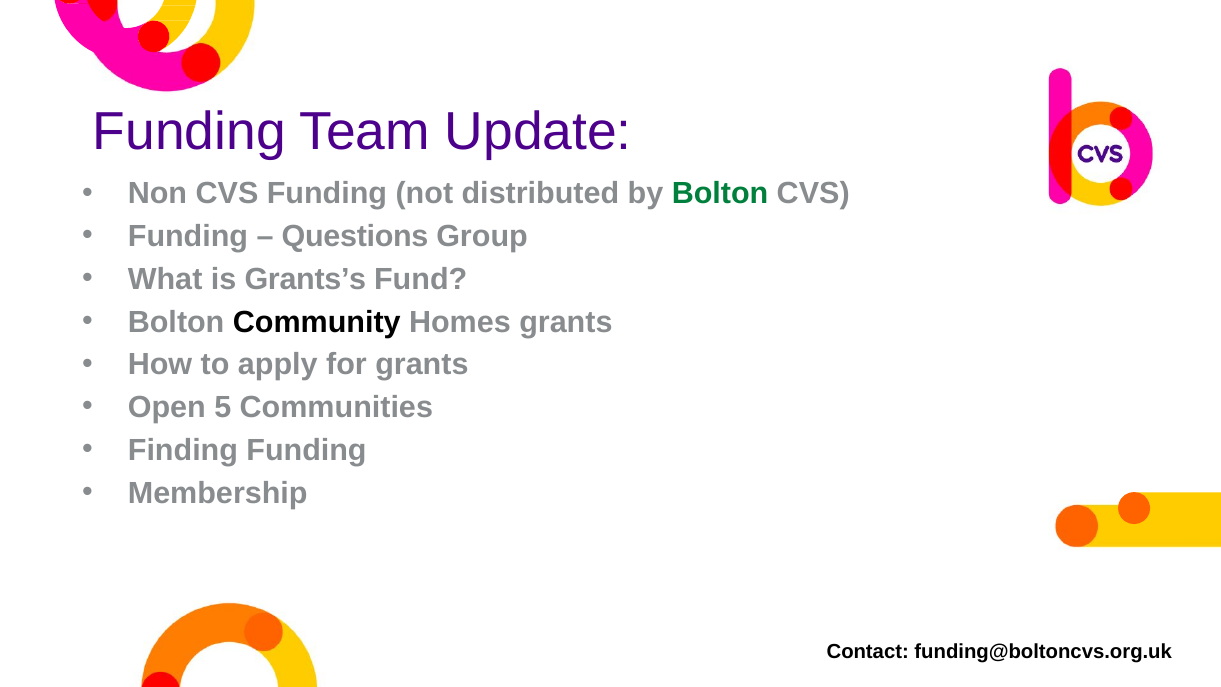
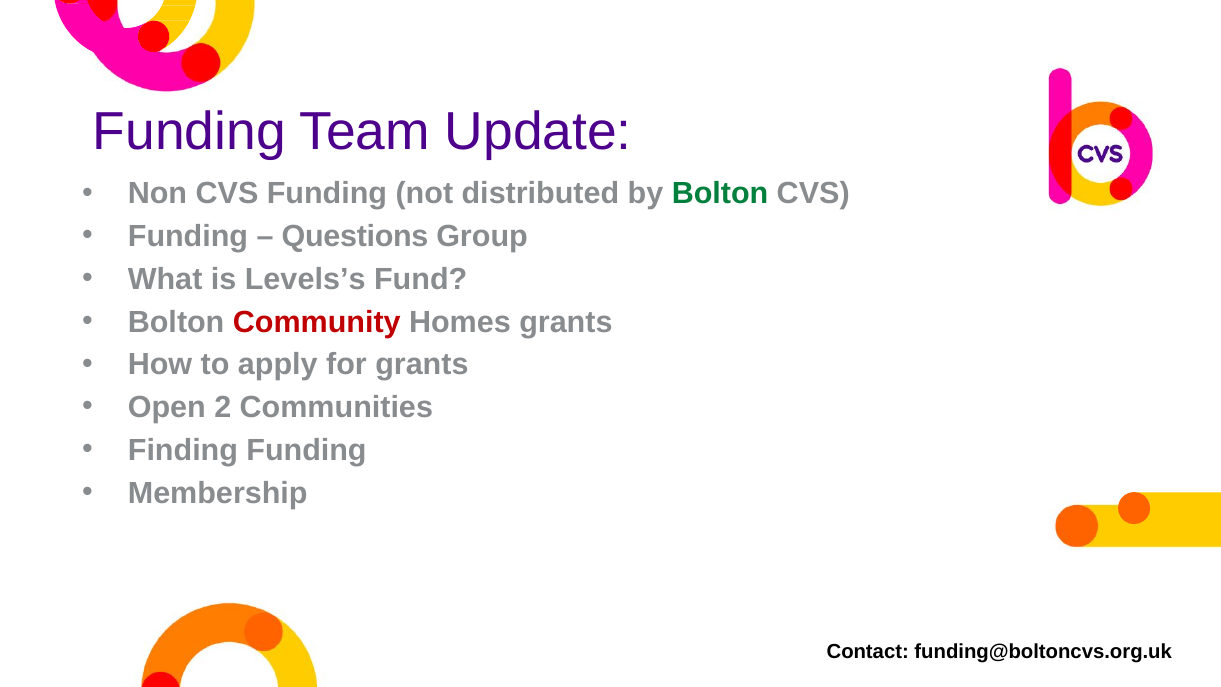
Grants’s: Grants’s -> Levels’s
Community colour: black -> red
5: 5 -> 2
